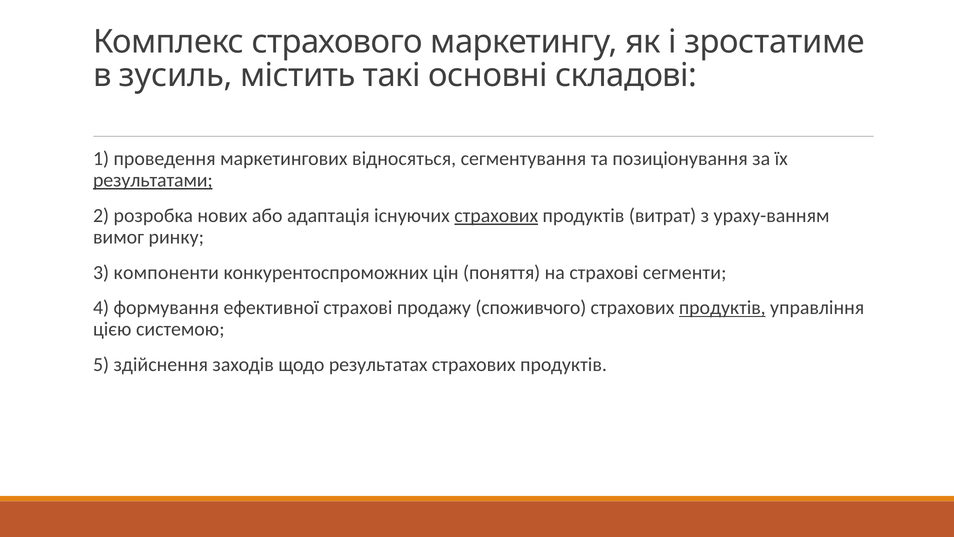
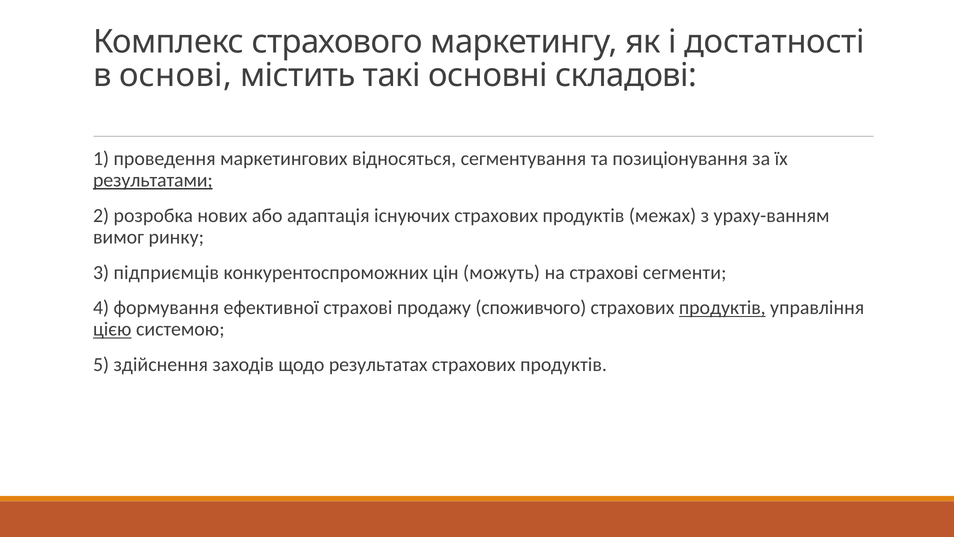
зростатиме: зростатиме -> достатностi
зусиль: зусиль -> основi
страхових at (496, 215) underline: present -> none
витрат: витрат -> межах
компоненти: компоненти -> підприємців
поняття: поняття -> можуть
цією underline: none -> present
